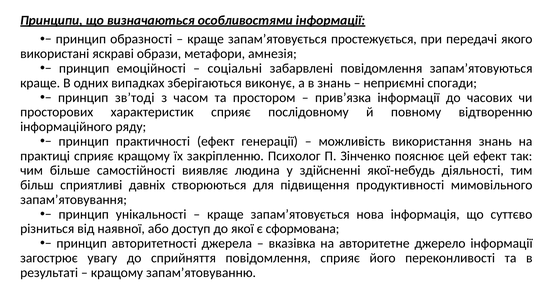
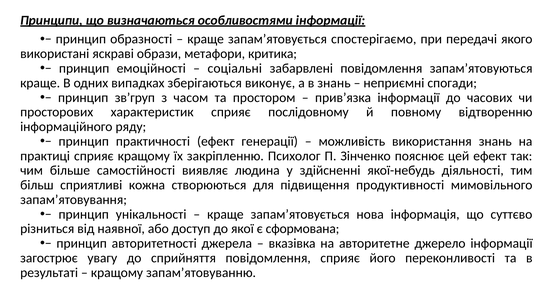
простежується: простежується -> спостерігаємо
амнезія: амнезія -> критика
зв’тоді: зв’тоді -> зв’груп
давніх: давніх -> кожна
